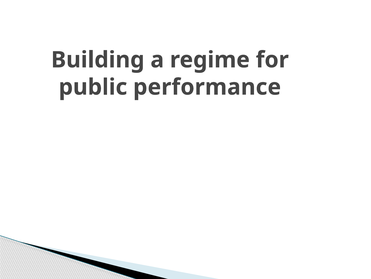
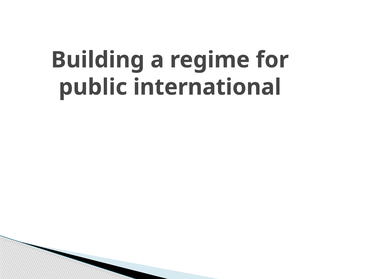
performance: performance -> international
